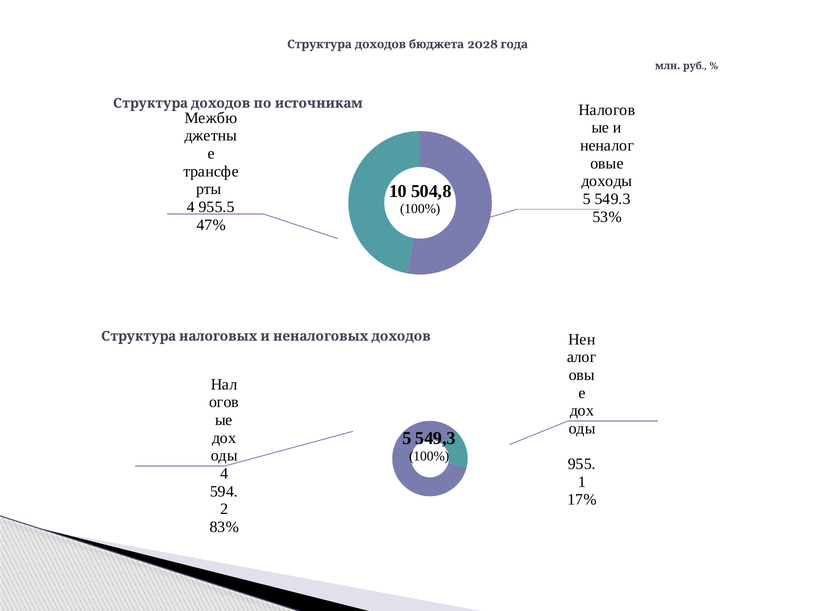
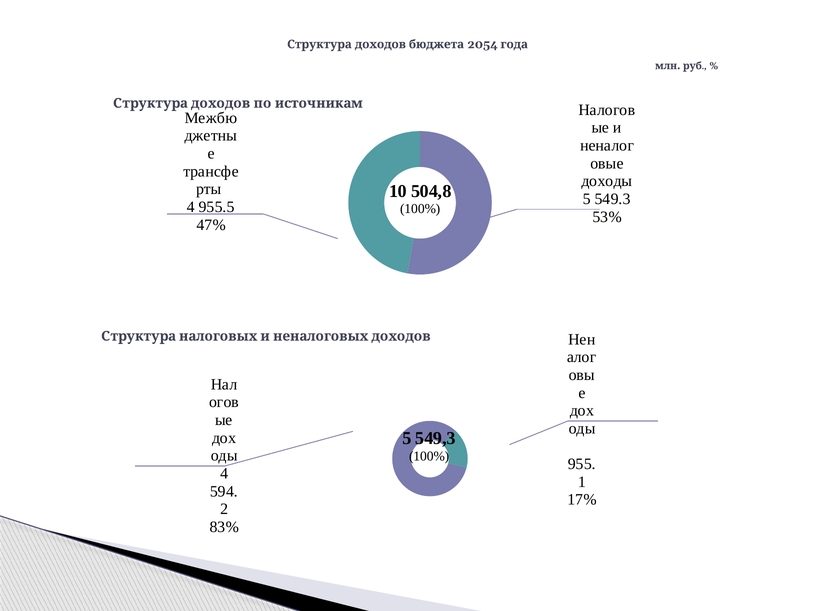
2028: 2028 -> 2054
